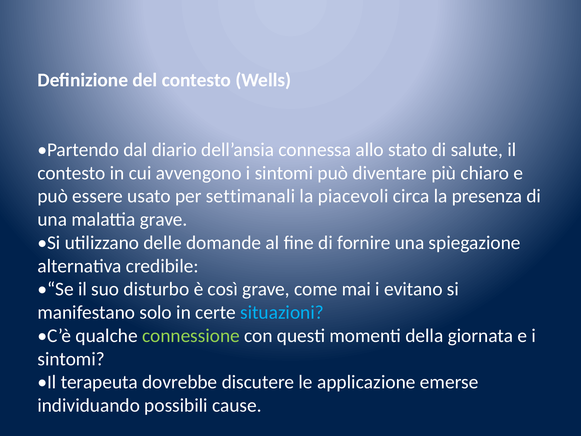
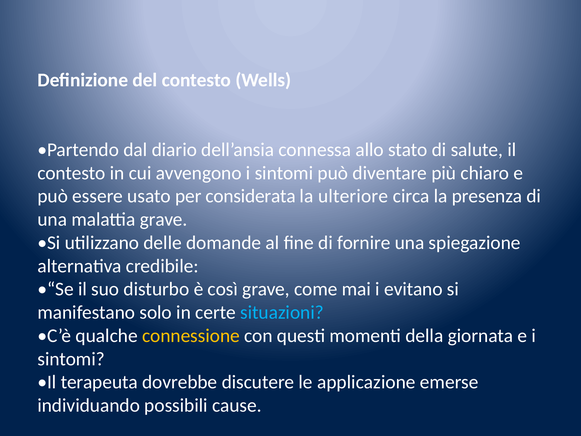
settimanali: settimanali -> considerata
piacevoli: piacevoli -> ulteriore
connessione colour: light green -> yellow
